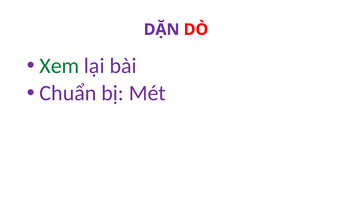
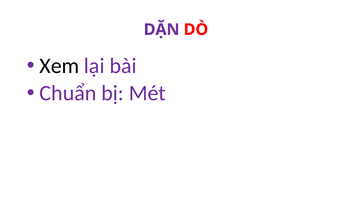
Xem colour: green -> black
